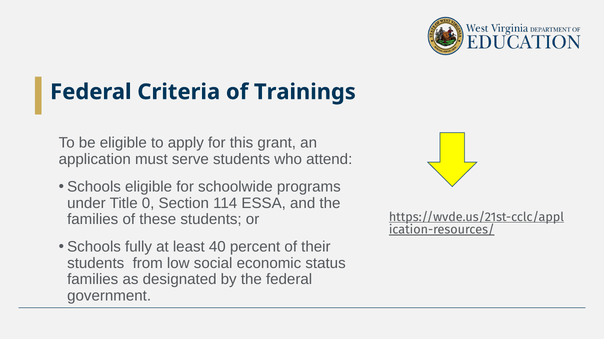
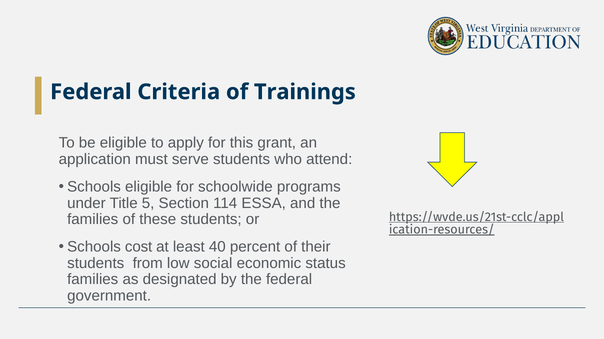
0: 0 -> 5
fully: fully -> cost
